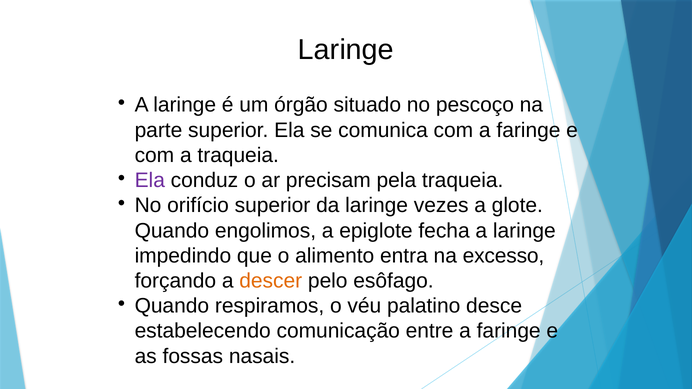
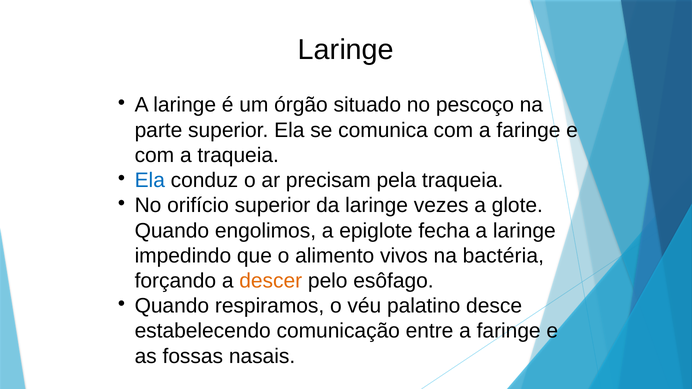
Ela at (150, 180) colour: purple -> blue
entra: entra -> vivos
excesso: excesso -> bactéria
